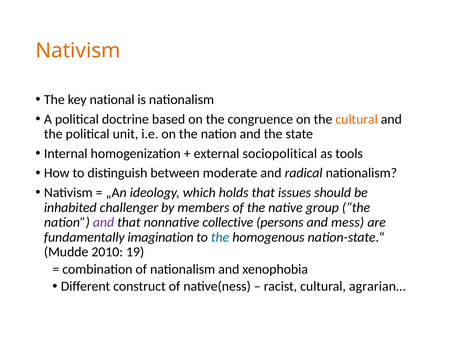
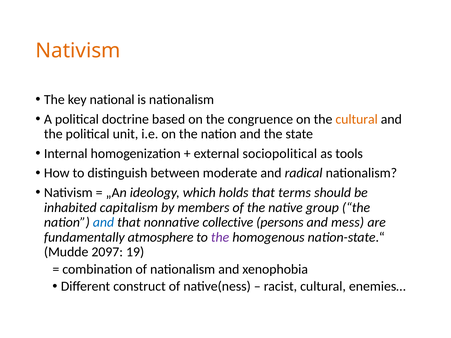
issues: issues -> terms
challenger: challenger -> capitalism
and at (104, 222) colour: purple -> blue
imagination: imagination -> atmosphere
the at (220, 237) colour: blue -> purple
2010: 2010 -> 2097
agrarian…: agrarian… -> enemies…
